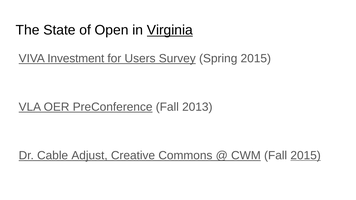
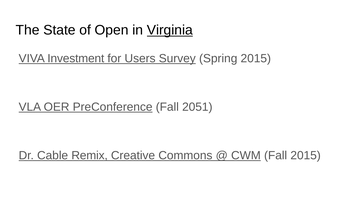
2013: 2013 -> 2051
Adjust: Adjust -> Remix
2015 at (306, 156) underline: present -> none
